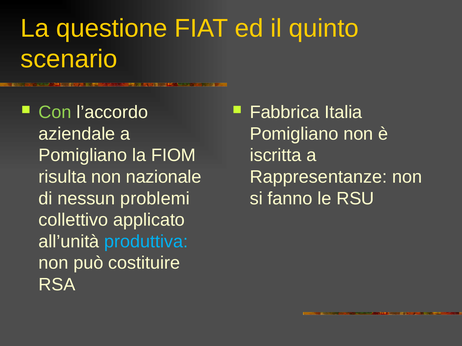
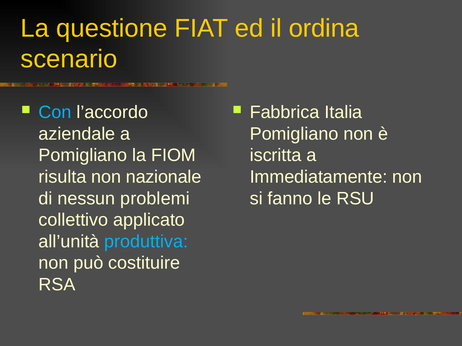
quinto: quinto -> ordina
Con colour: light green -> light blue
Rappresentanze: Rappresentanze -> Immediatamente
